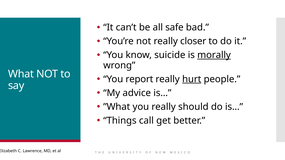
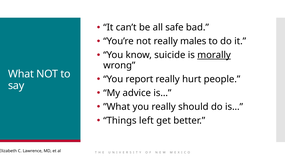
closer: closer -> males
hurt underline: present -> none
call: call -> left
